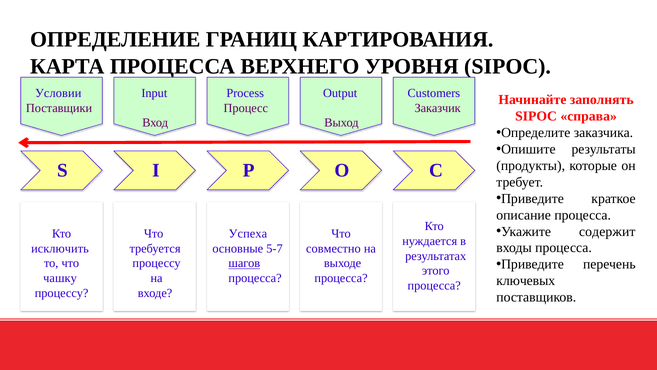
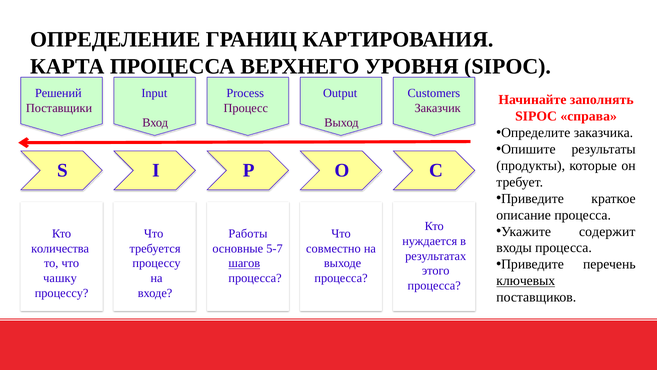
Условии: Условии -> Решений
Успеха: Успеха -> Работы
исключить: исключить -> количества
ключевых underline: none -> present
